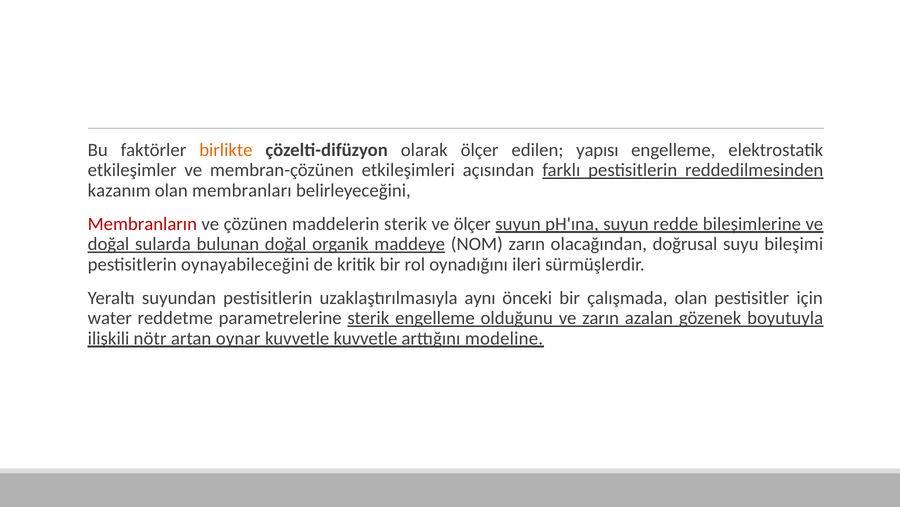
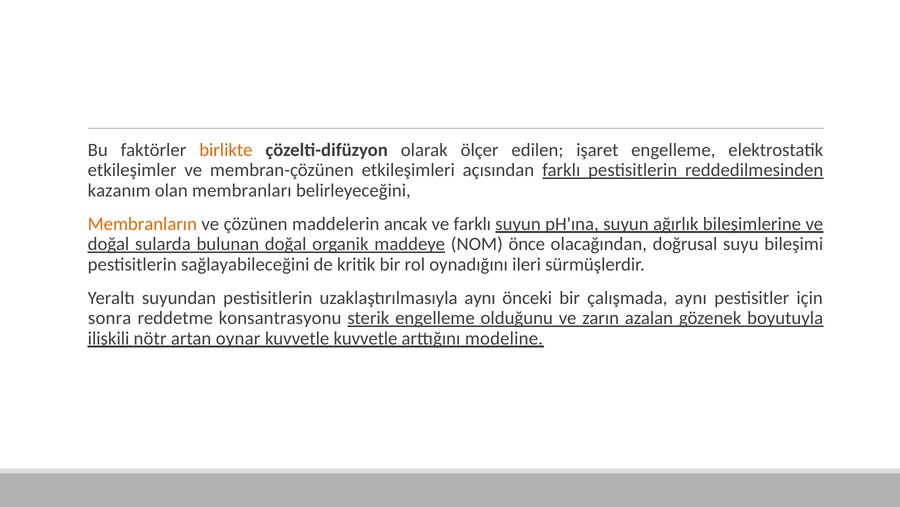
yapısı: yapısı -> işaret
Membranların colour: red -> orange
maddelerin sterik: sterik -> ancak
ve ölçer: ölçer -> farklı
redde: redde -> ağırlık
NOM zarın: zarın -> önce
oynayabileceğini: oynayabileceğini -> sağlayabileceğini
çalışmada olan: olan -> aynı
water: water -> sonra
parametrelerine: parametrelerine -> konsantrasyonu
